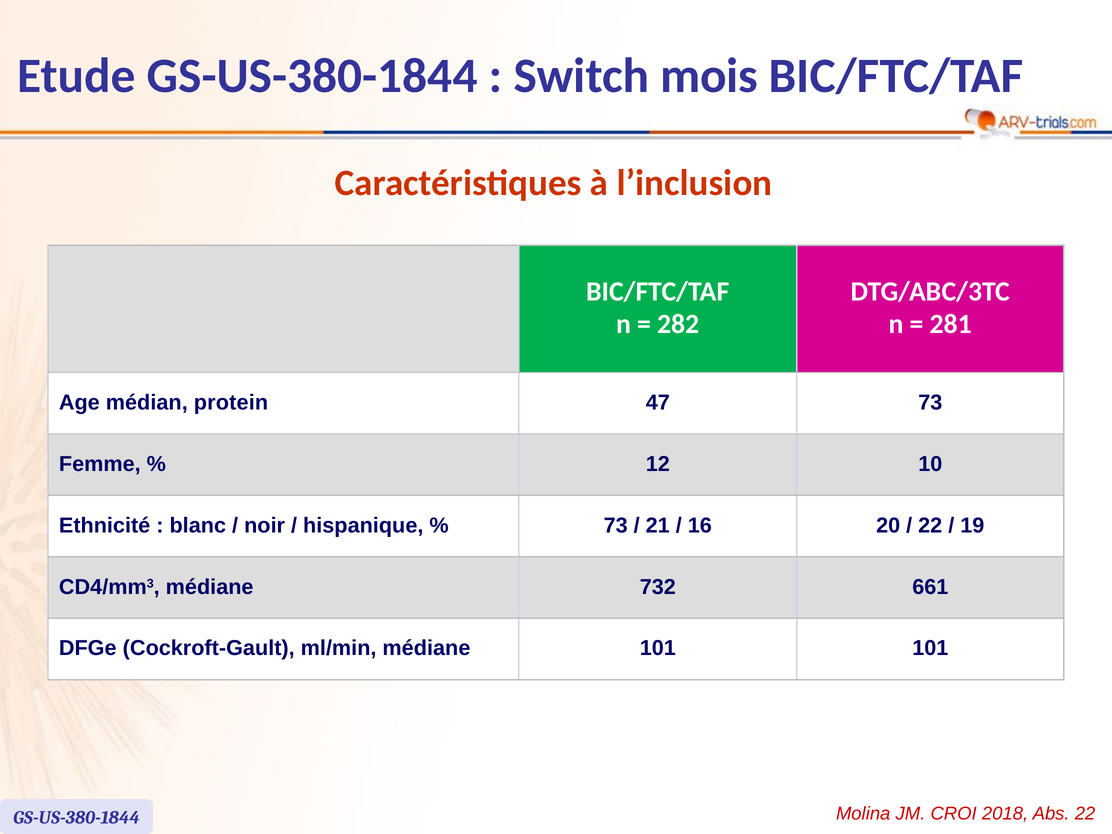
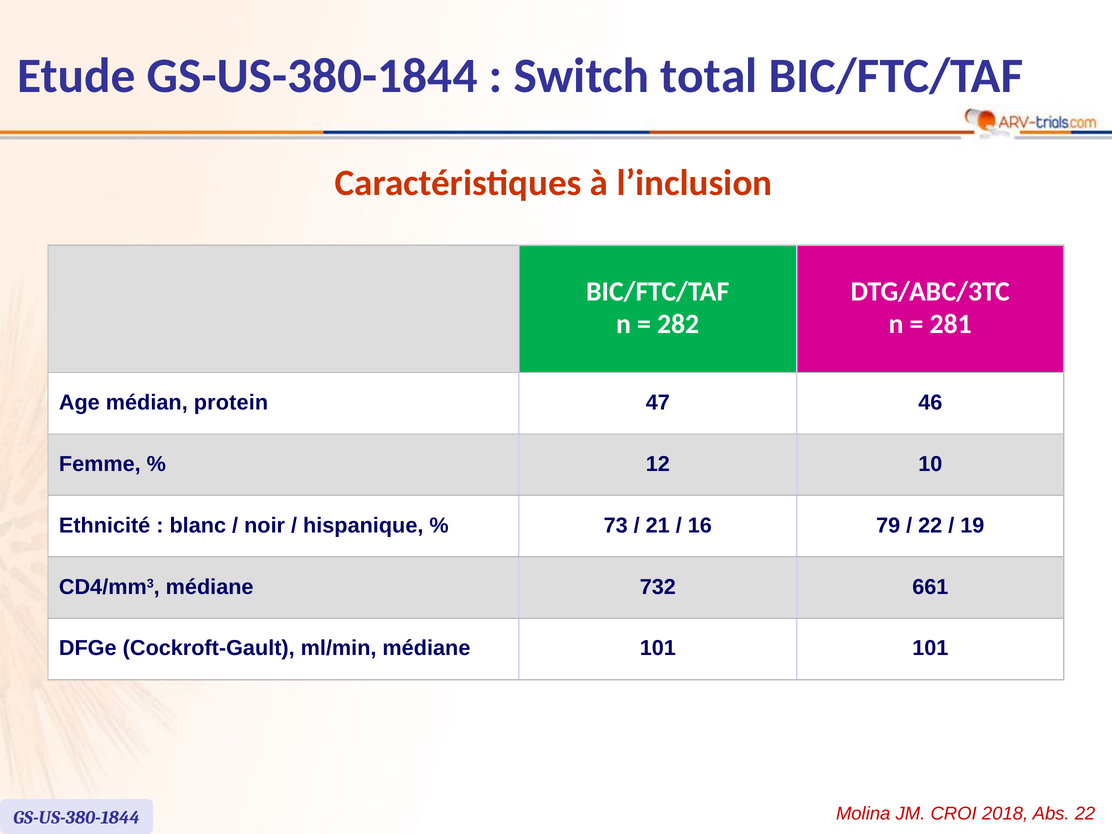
mois: mois -> total
47 73: 73 -> 46
20: 20 -> 79
